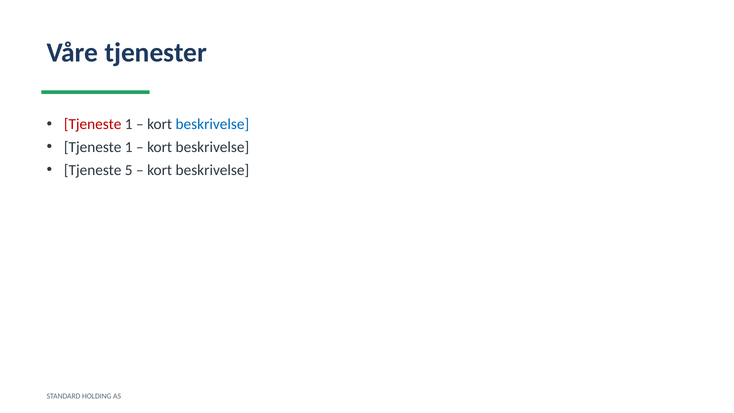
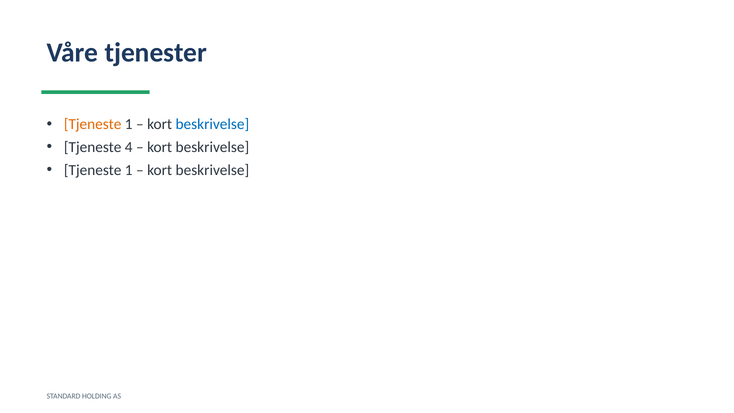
Tjeneste at (93, 124) colour: red -> orange
1 at (129, 147): 1 -> 4
5 at (129, 170): 5 -> 1
